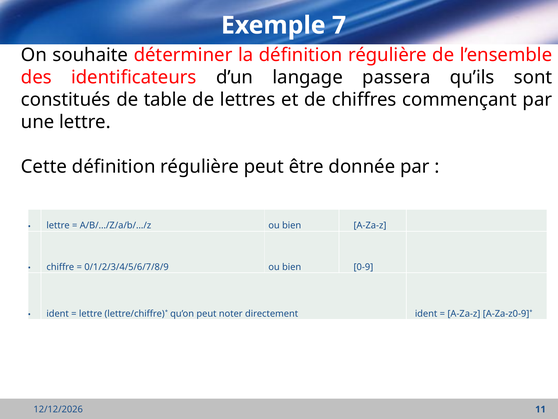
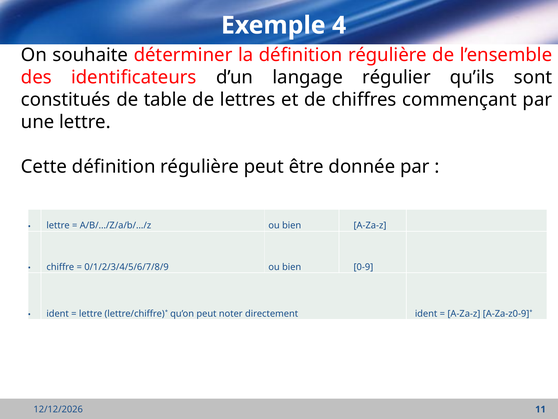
7: 7 -> 4
passera: passera -> régulier
